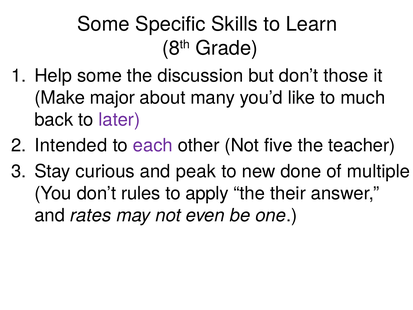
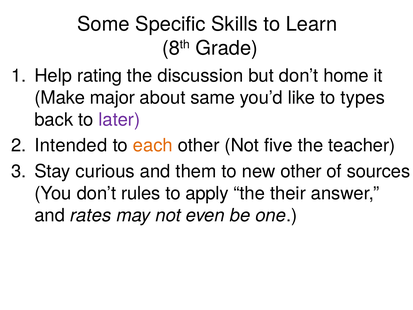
Help some: some -> rating
those: those -> home
many: many -> same
much: much -> types
each colour: purple -> orange
peak: peak -> them
new done: done -> other
multiple: multiple -> sources
